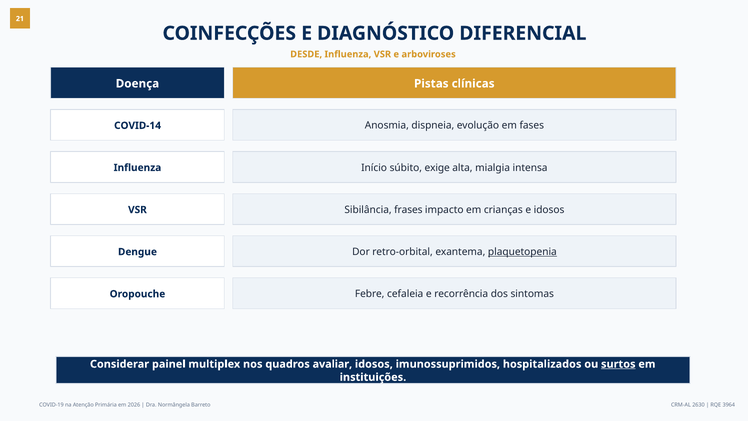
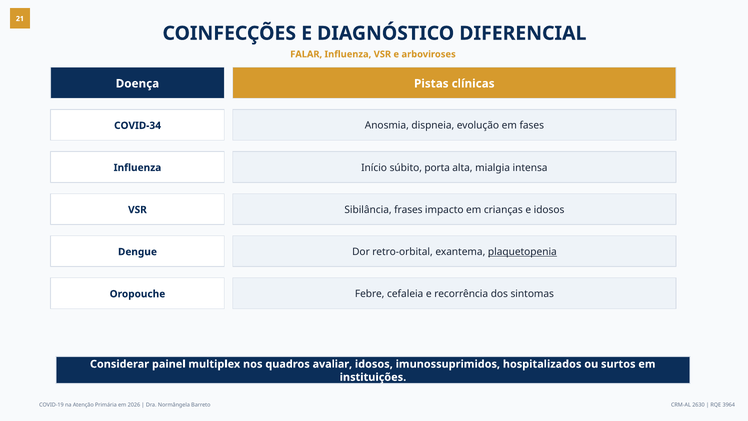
DESDE: DESDE -> FALAR
COVID-14: COVID-14 -> COVID-34
exige: exige -> porta
surtos underline: present -> none
